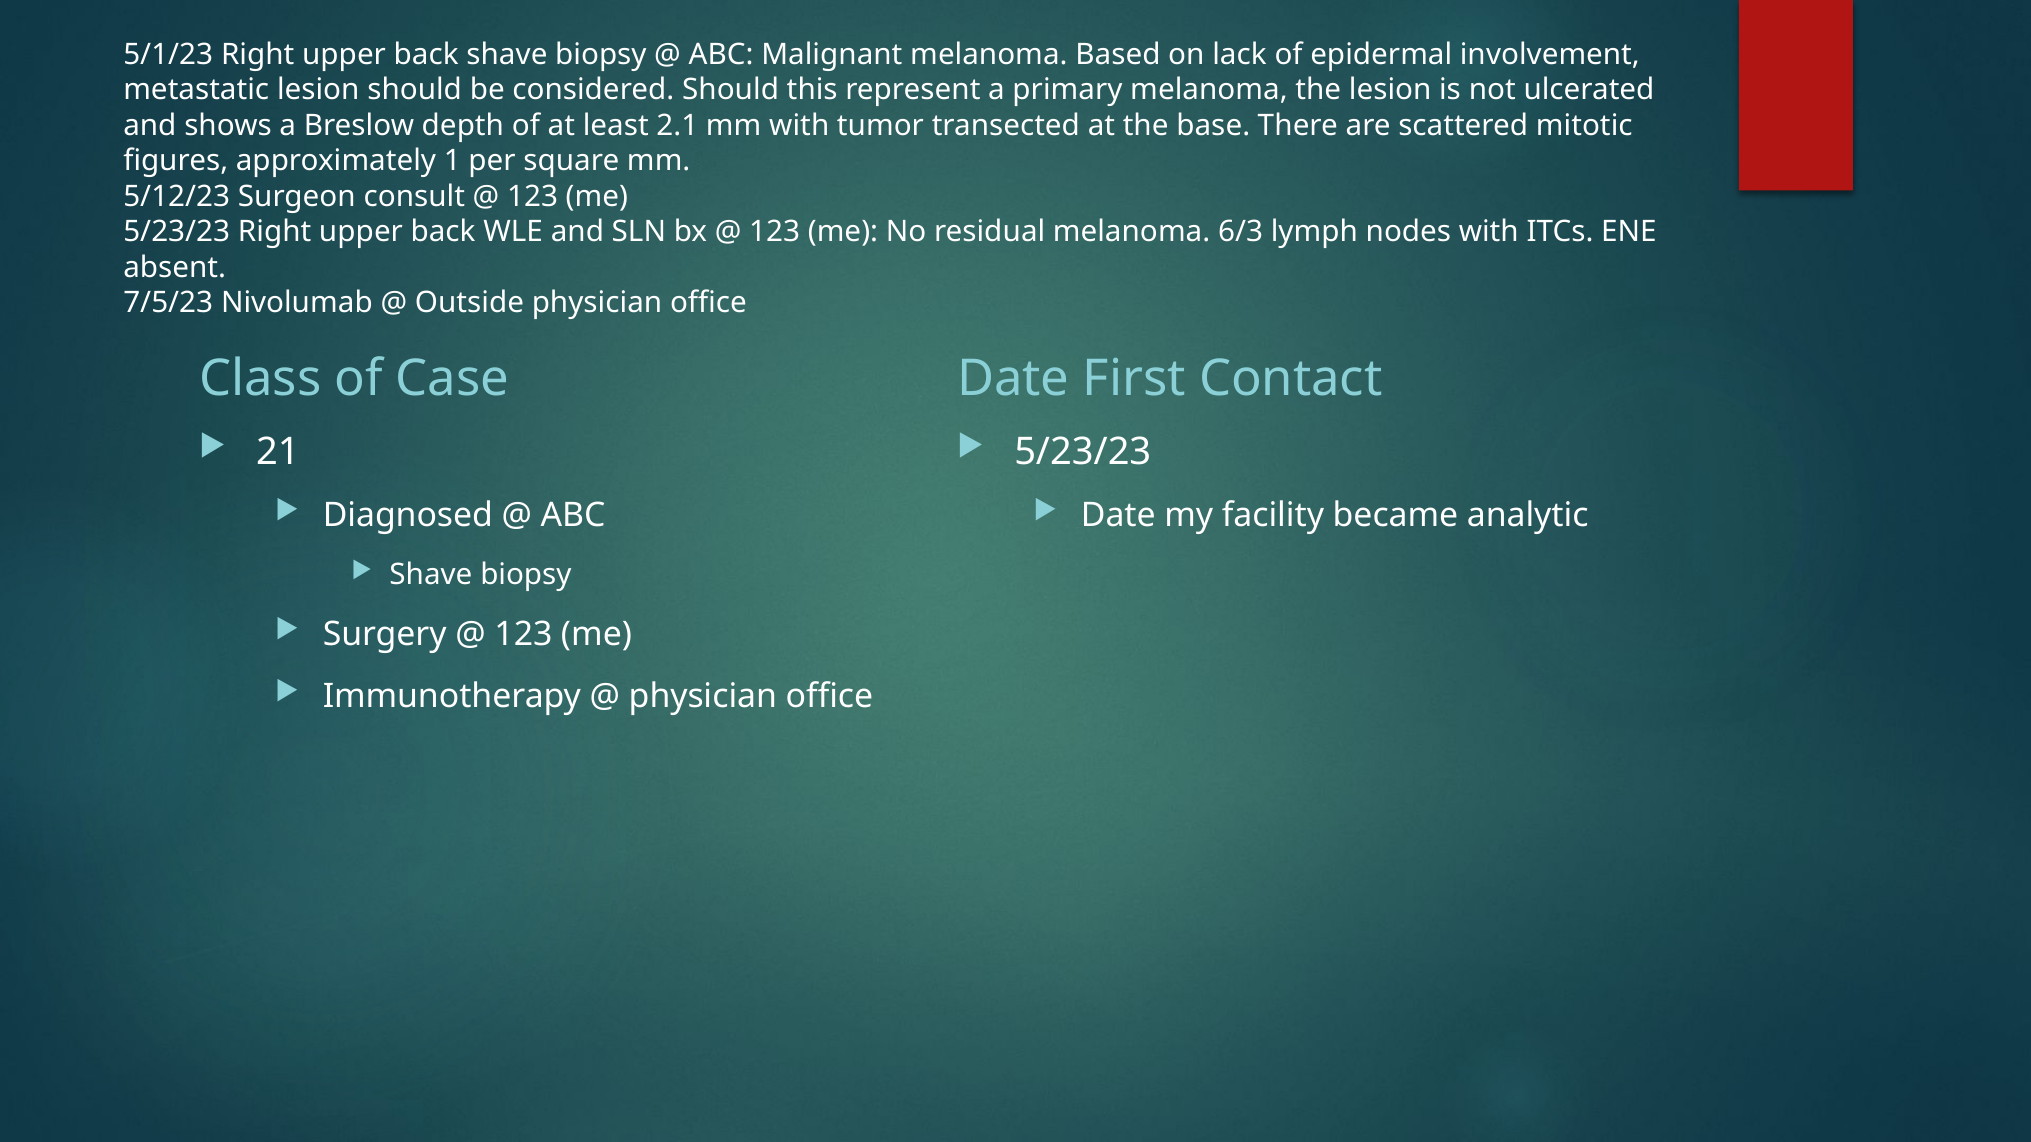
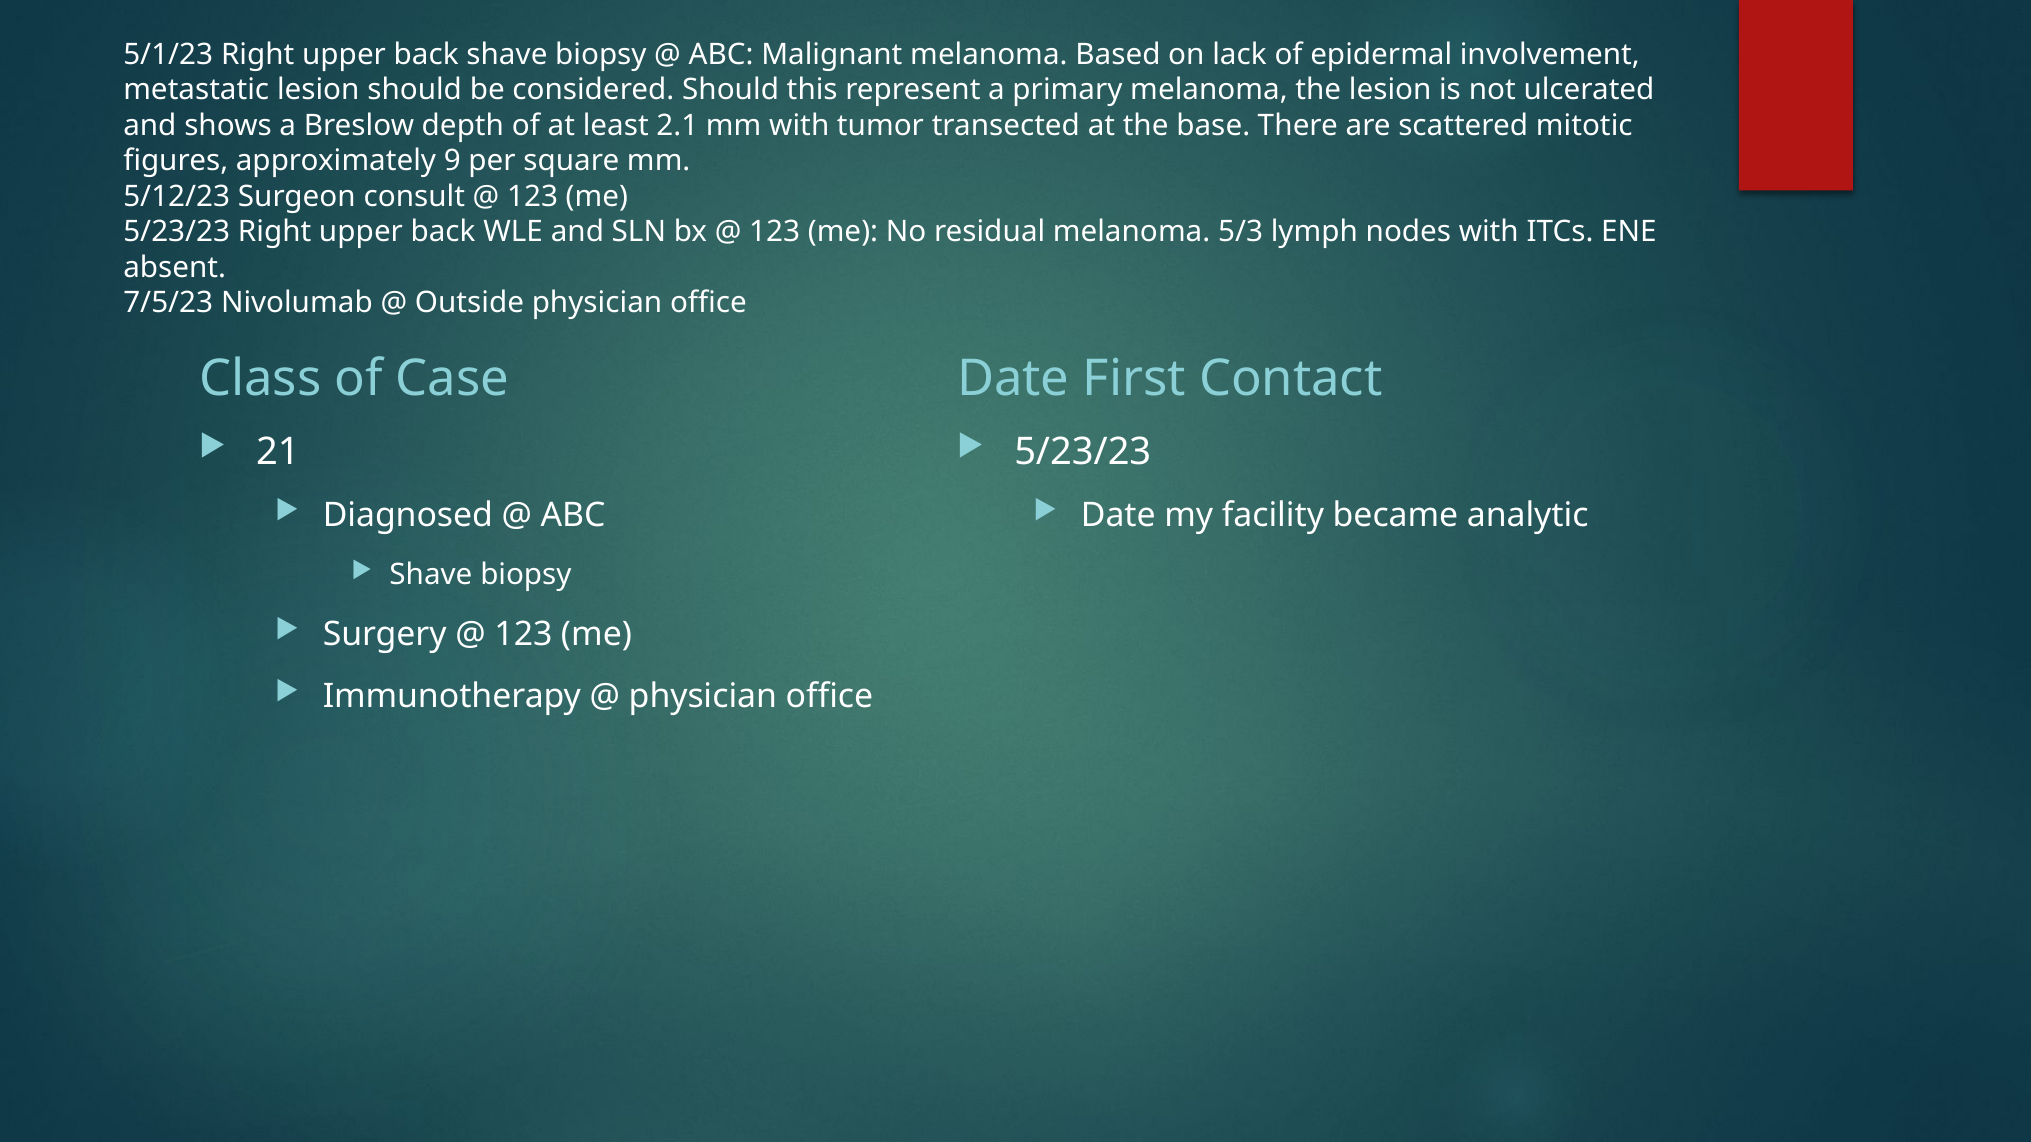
1: 1 -> 9
6/3: 6/3 -> 5/3
